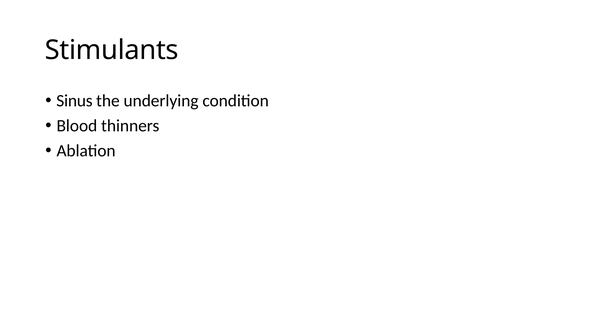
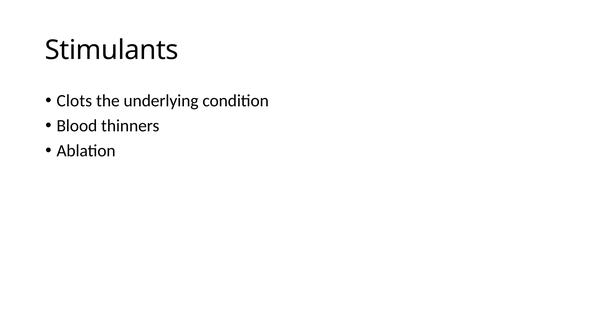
Sinus: Sinus -> Clots
